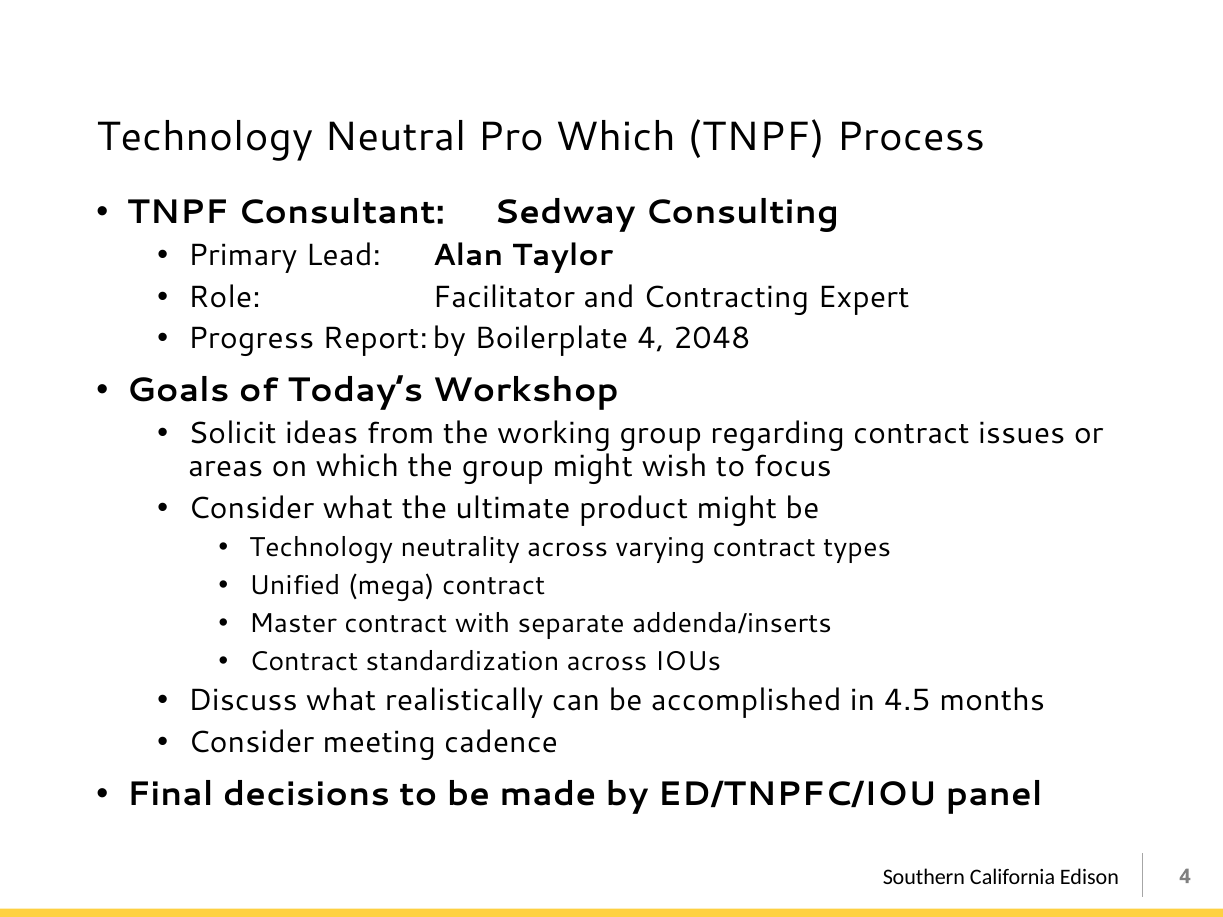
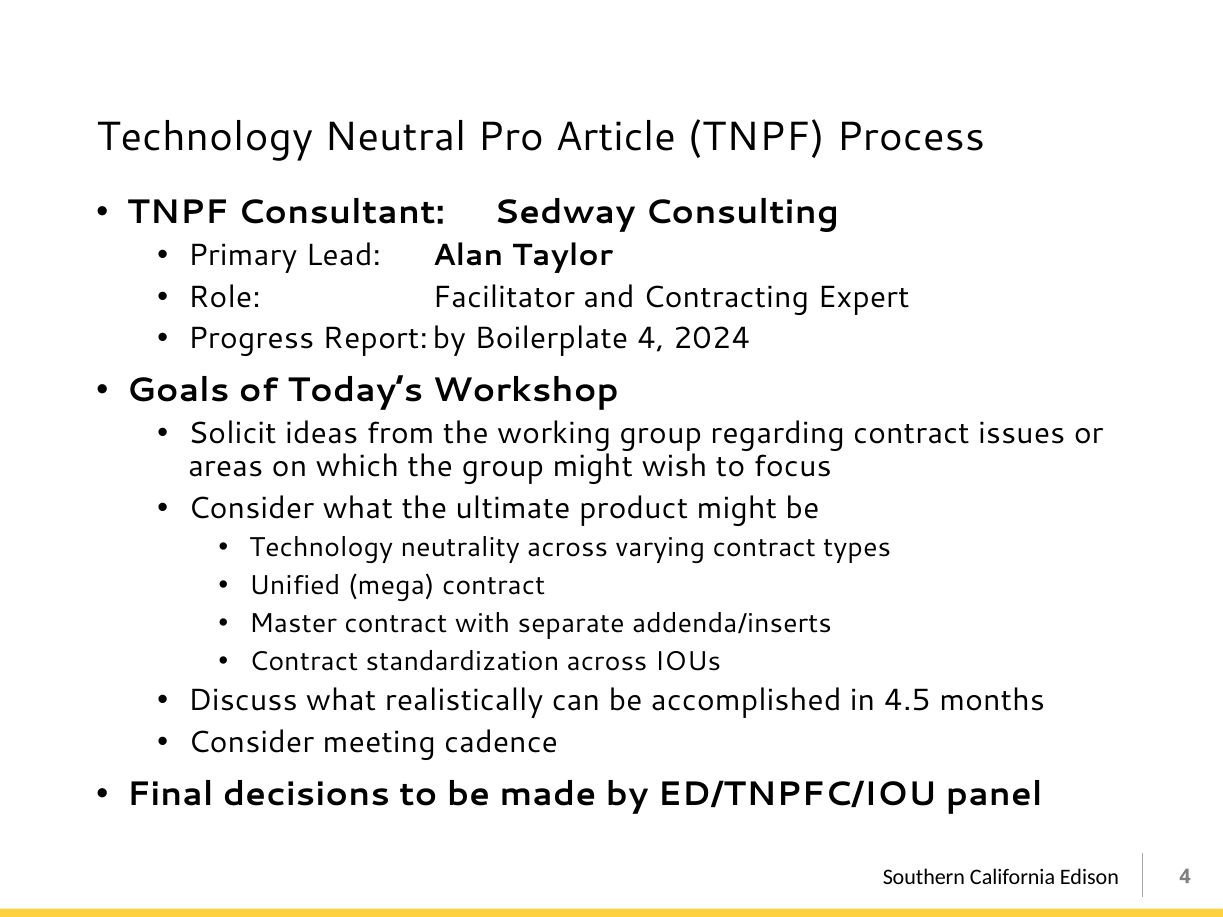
Pro Which: Which -> Article
2048: 2048 -> 2024
